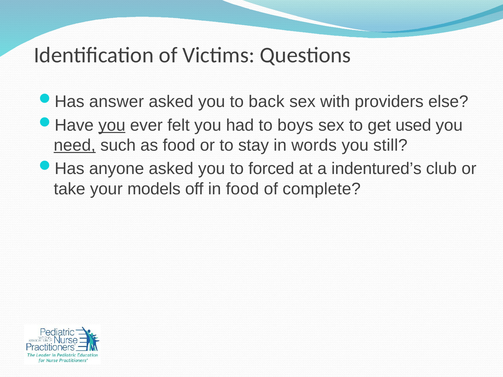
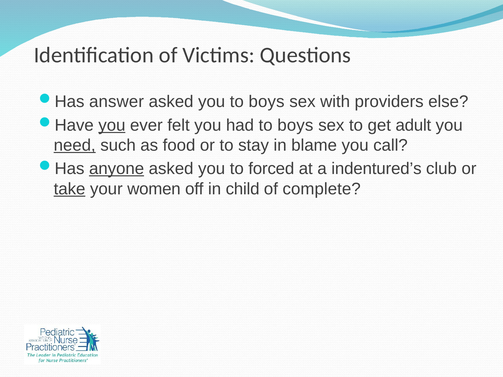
you to back: back -> boys
used: used -> adult
words: words -> blame
still: still -> call
anyone underline: none -> present
take underline: none -> present
models: models -> women
in food: food -> child
